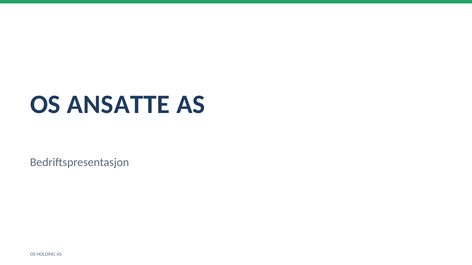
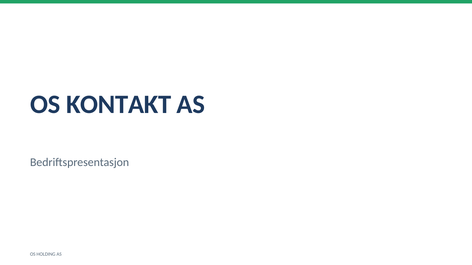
ANSATTE: ANSATTE -> KONTAKT
